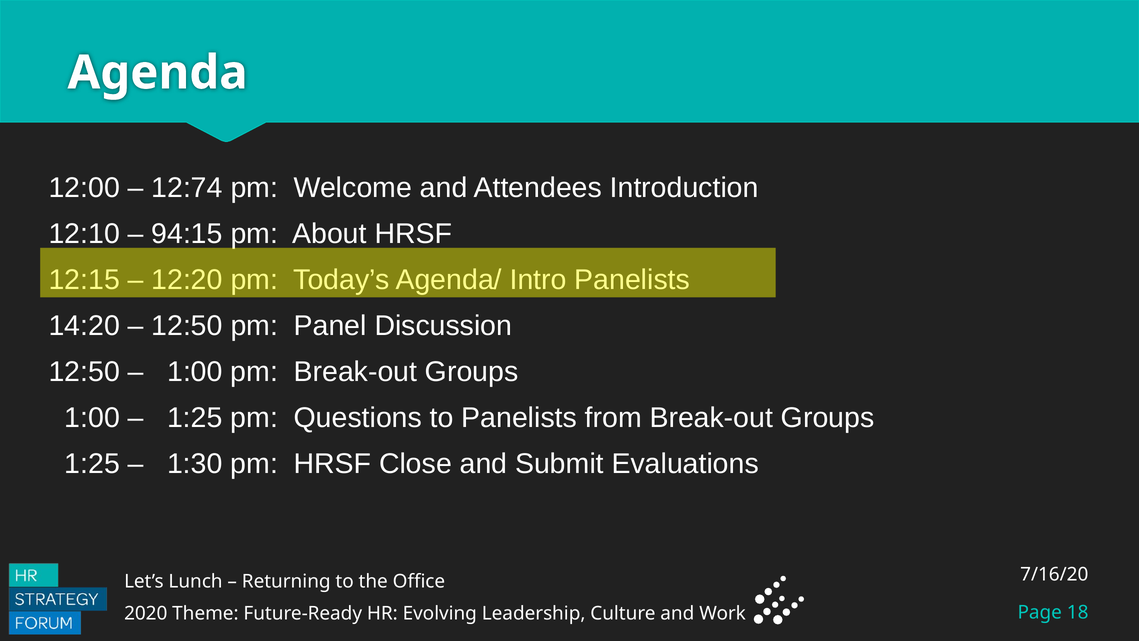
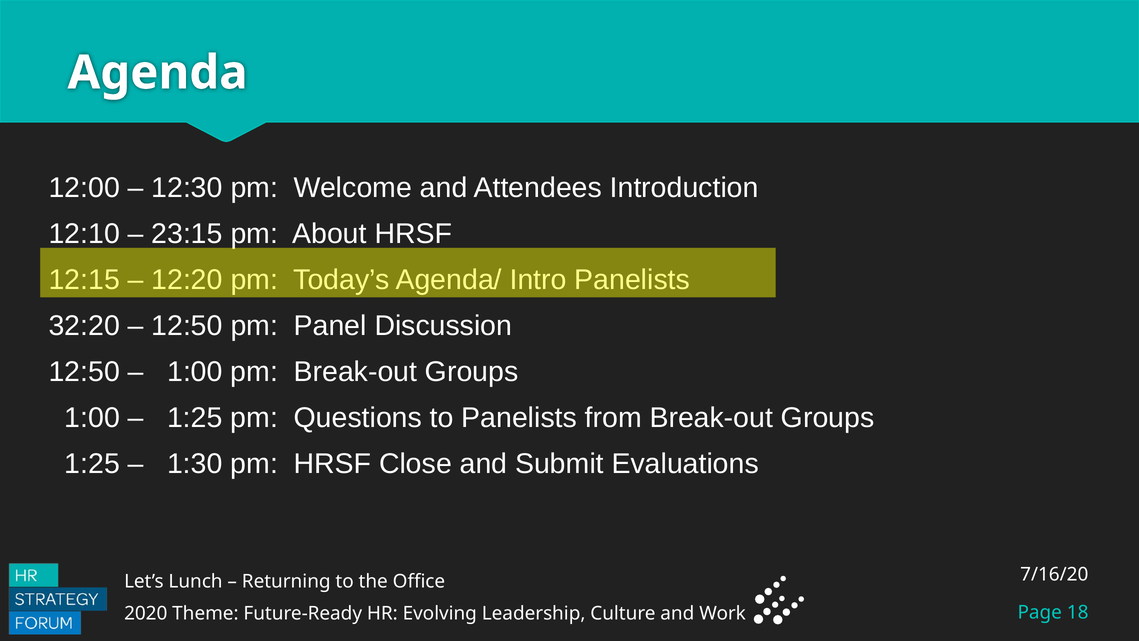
12:74: 12:74 -> 12:30
94:15: 94:15 -> 23:15
14:20: 14:20 -> 32:20
